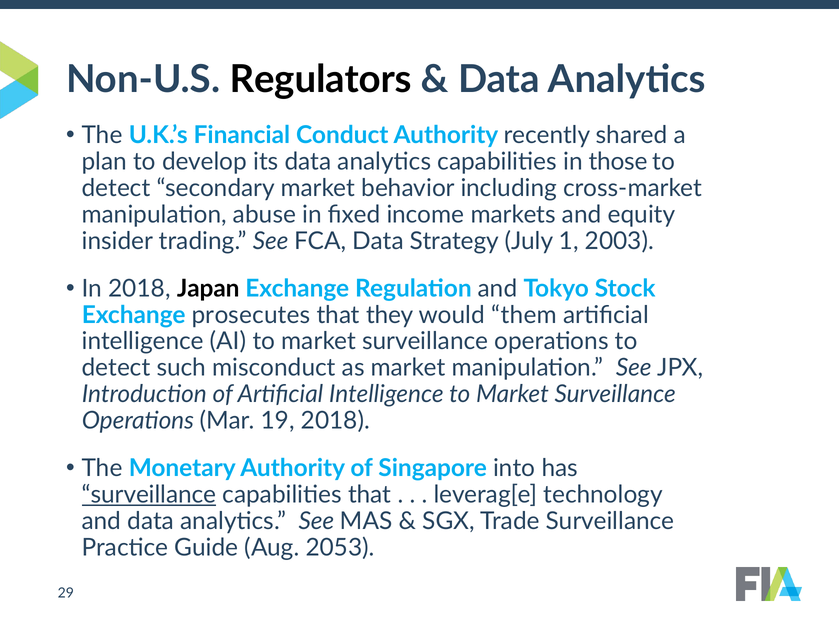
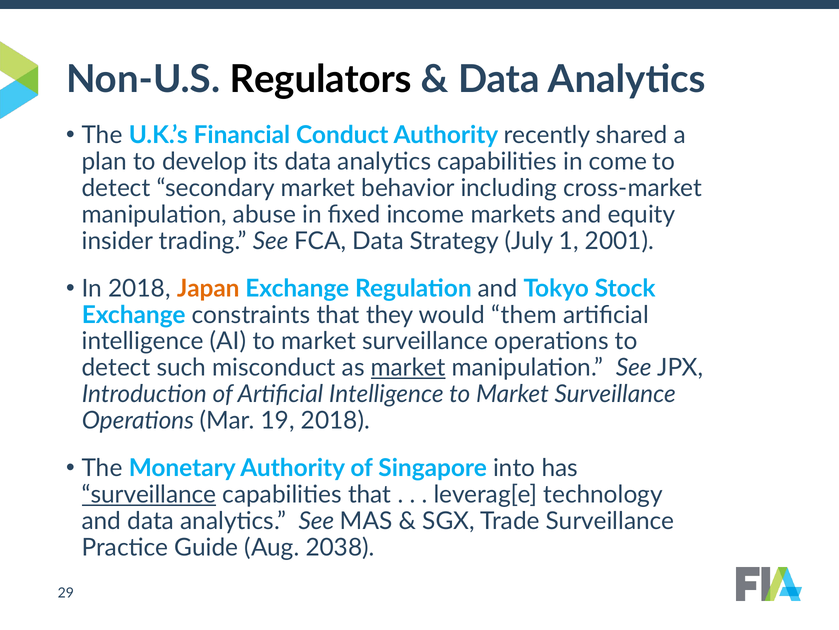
those: those -> come
2003: 2003 -> 2001
Japan colour: black -> orange
prosecutes: prosecutes -> constraints
market at (408, 367) underline: none -> present
2053: 2053 -> 2038
